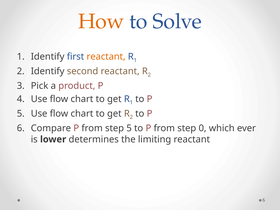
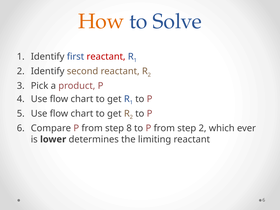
reactant at (106, 57) colour: orange -> red
step 5: 5 -> 8
step 0: 0 -> 2
